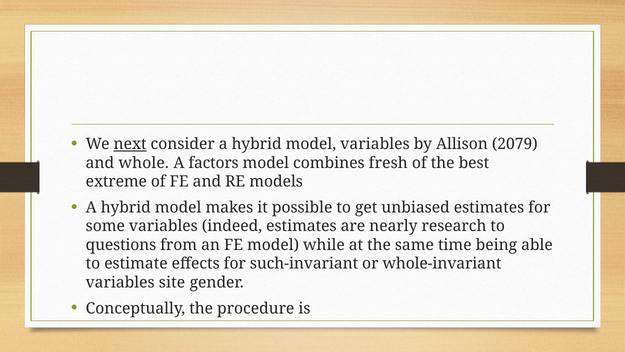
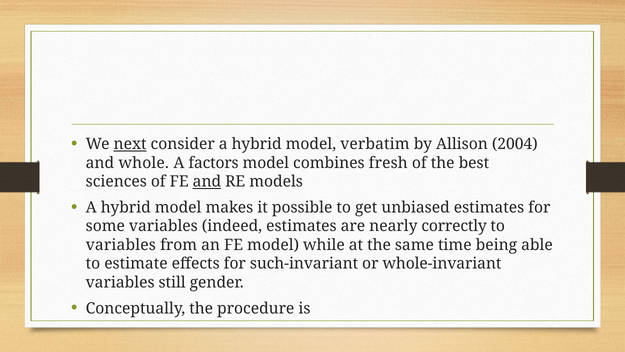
model variables: variables -> verbatim
2079: 2079 -> 2004
extreme: extreme -> sciences
and at (207, 181) underline: none -> present
research: research -> correctly
questions at (121, 245): questions -> variables
site: site -> still
